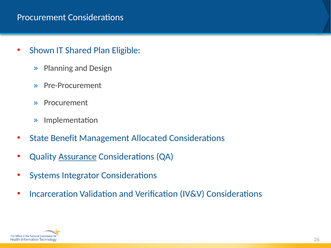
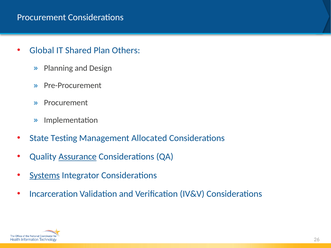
Shown: Shown -> Global
Eligible: Eligible -> Others
Benefit: Benefit -> Testing
Systems underline: none -> present
